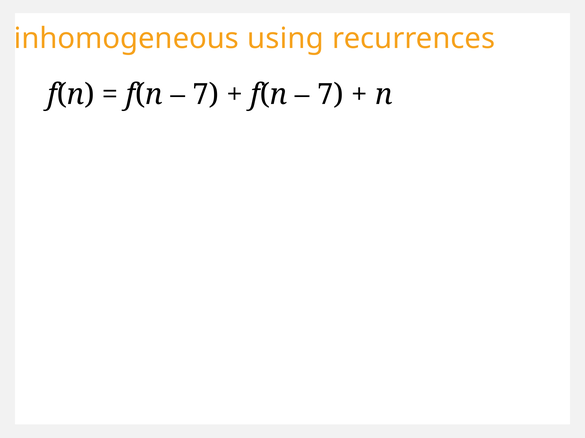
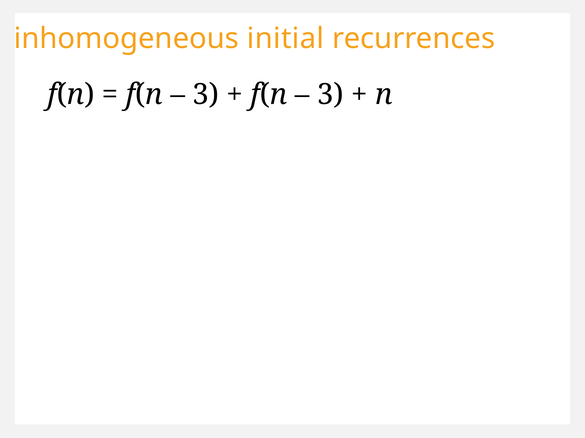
using: using -> initial
7 at (206, 95): 7 -> 3
7 at (330, 95): 7 -> 3
